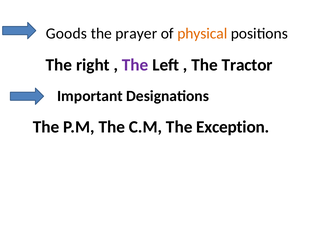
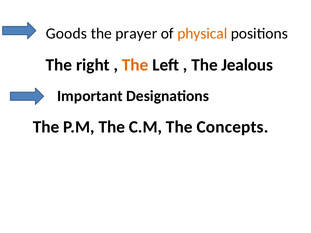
The at (135, 65) colour: purple -> orange
Tractor: Tractor -> Jealous
Exception: Exception -> Concepts
